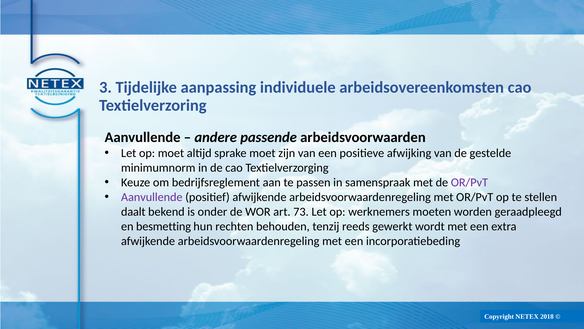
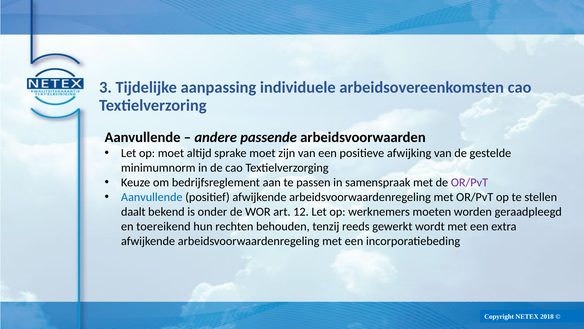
Aanvullende at (152, 197) colour: purple -> blue
73: 73 -> 12
besmetting: besmetting -> toereikend
